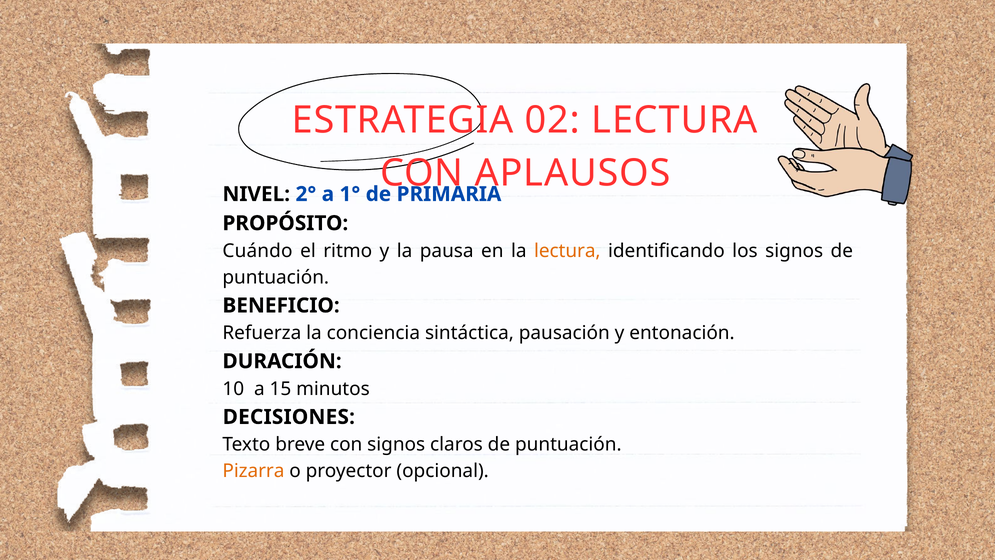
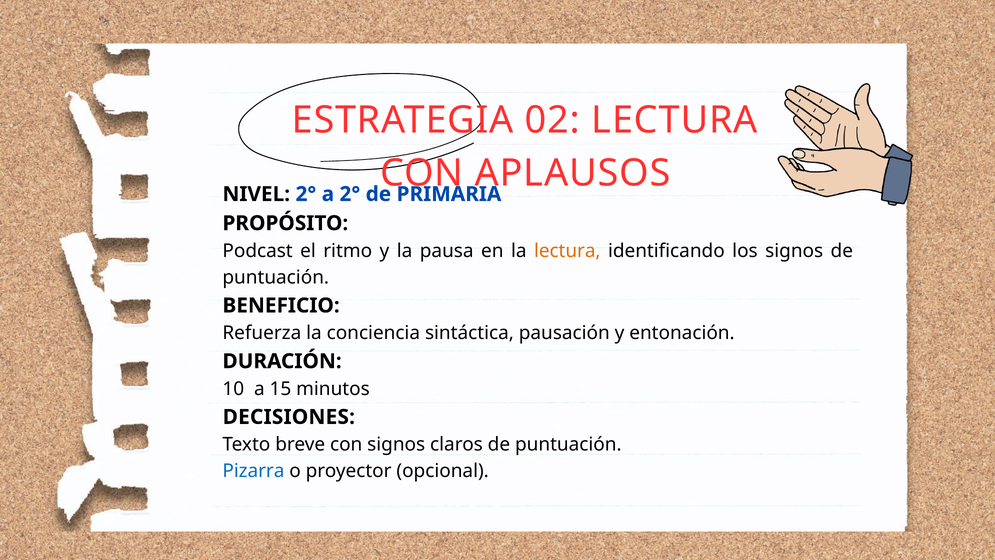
a 1°: 1° -> 2°
Cuándo: Cuándo -> Podcast
Pizarra colour: orange -> blue
